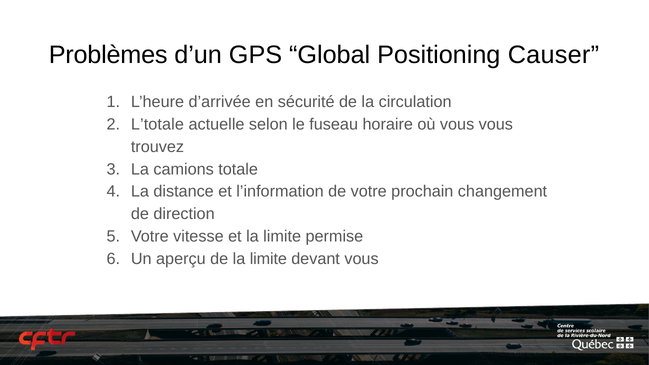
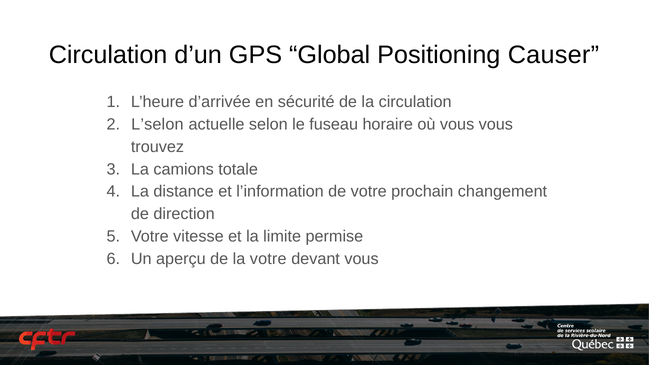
Problèmes at (108, 55): Problèmes -> Circulation
L’totale: L’totale -> L’selon
de la limite: limite -> votre
